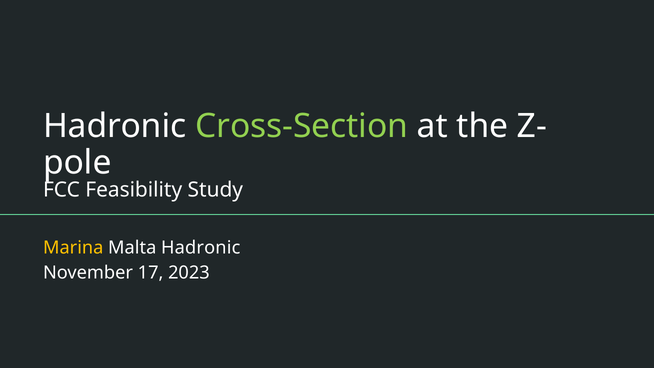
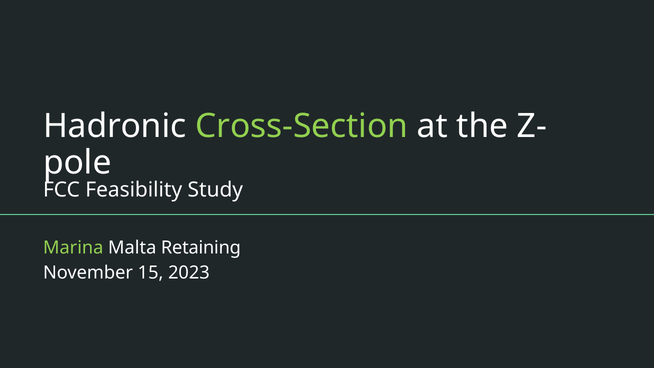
Marina colour: yellow -> light green
Malta Hadronic: Hadronic -> Retaining
17: 17 -> 15
